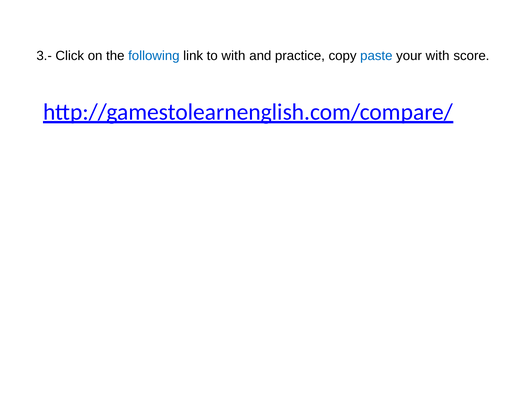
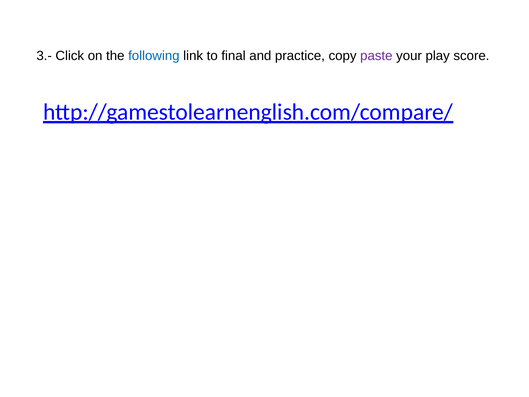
to with: with -> final
paste colour: blue -> purple
your with: with -> play
